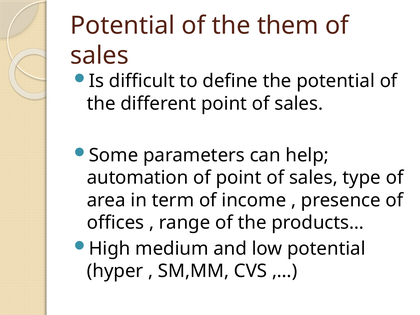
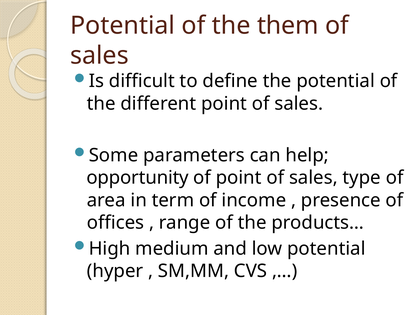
automation: automation -> opportunity
